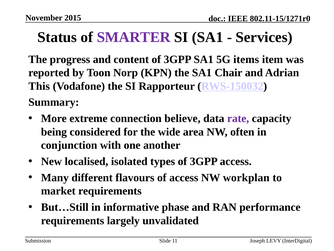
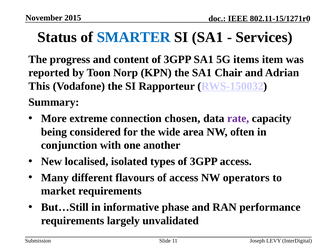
SMARTER colour: purple -> blue
believe: believe -> chosen
workplan: workplan -> operators
